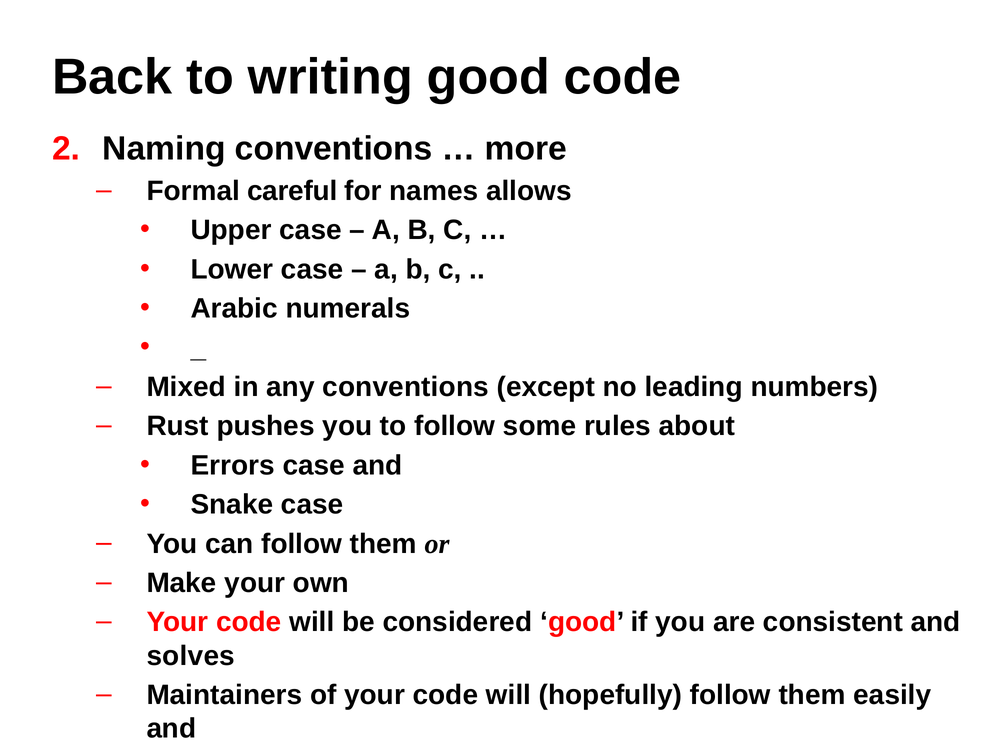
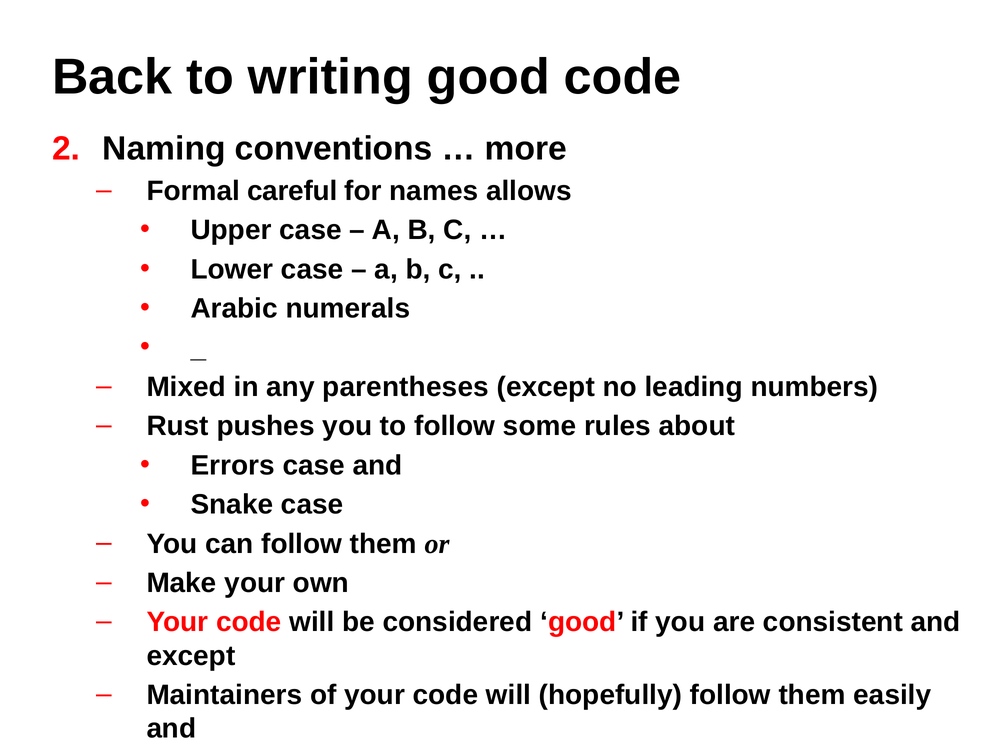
any conventions: conventions -> parentheses
solves at (191, 656): solves -> except
